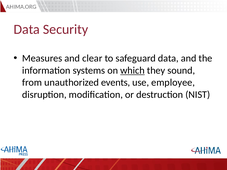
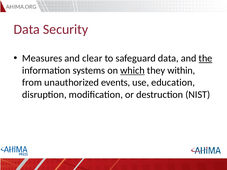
the underline: none -> present
sound: sound -> within
employee: employee -> education
